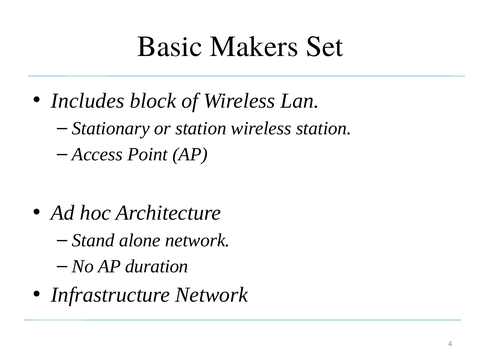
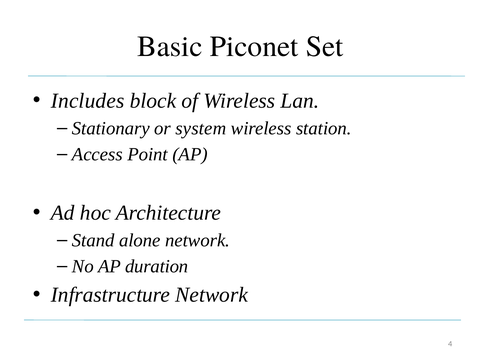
Makers: Makers -> Piconet
or station: station -> system
